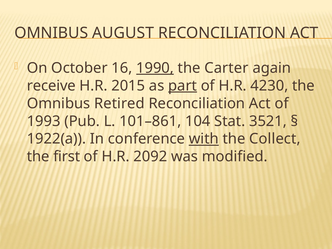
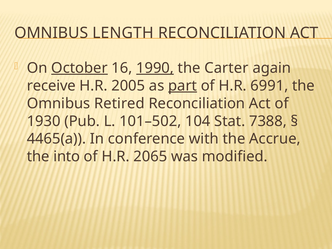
AUGUST: AUGUST -> LENGTH
October underline: none -> present
2015: 2015 -> 2005
4230: 4230 -> 6991
1993: 1993 -> 1930
101–861: 101–861 -> 101–502
3521: 3521 -> 7388
1922(a: 1922(a -> 4465(a
with underline: present -> none
Collect: Collect -> Accrue
first: first -> into
2092: 2092 -> 2065
